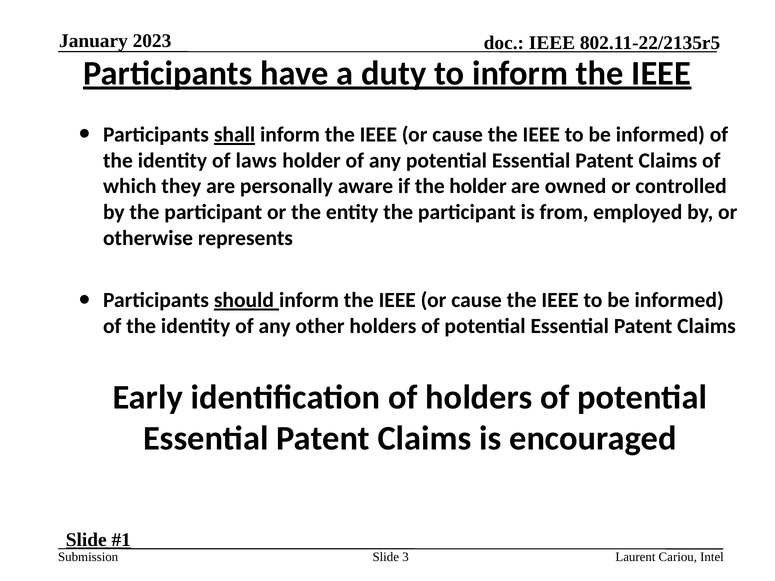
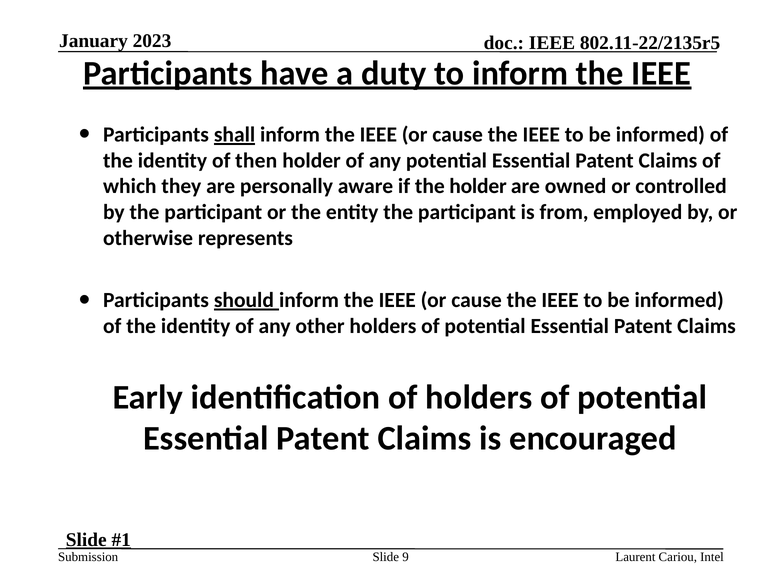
laws: laws -> then
3: 3 -> 9
